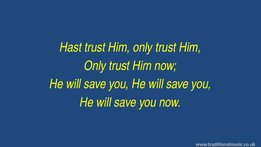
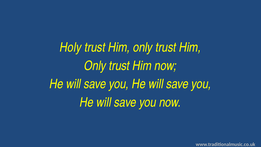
Hast: Hast -> Holy
